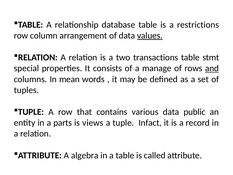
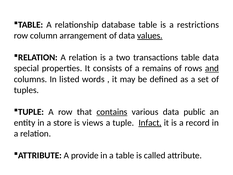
table stmt: stmt -> data
manage: manage -> remains
mean: mean -> listed
contains underline: none -> present
parts: parts -> store
Infact underline: none -> present
algebra: algebra -> provide
